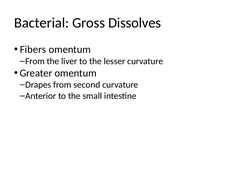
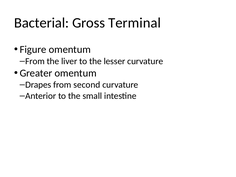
Dissolves: Dissolves -> Terminal
Fibers: Fibers -> Figure
